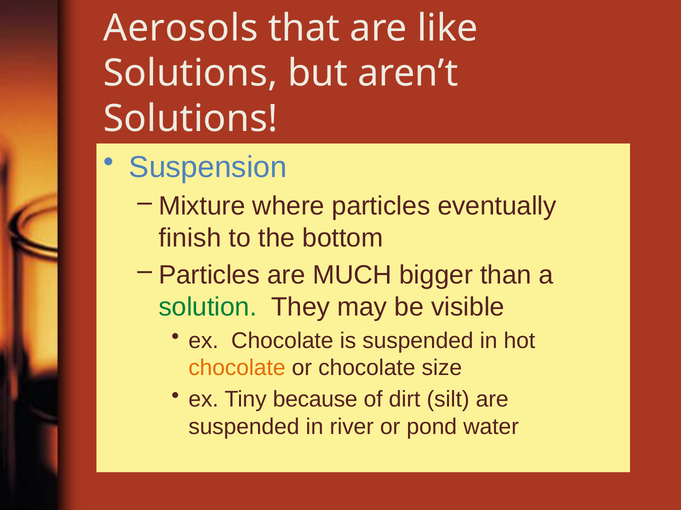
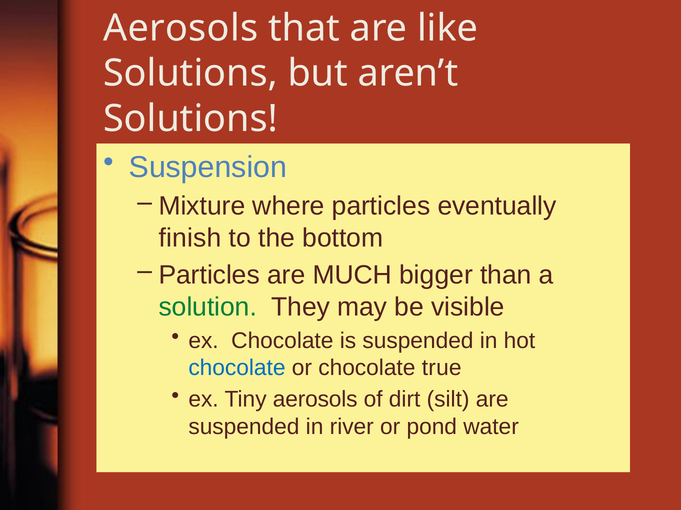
chocolate at (237, 368) colour: orange -> blue
size: size -> true
Tiny because: because -> aerosols
